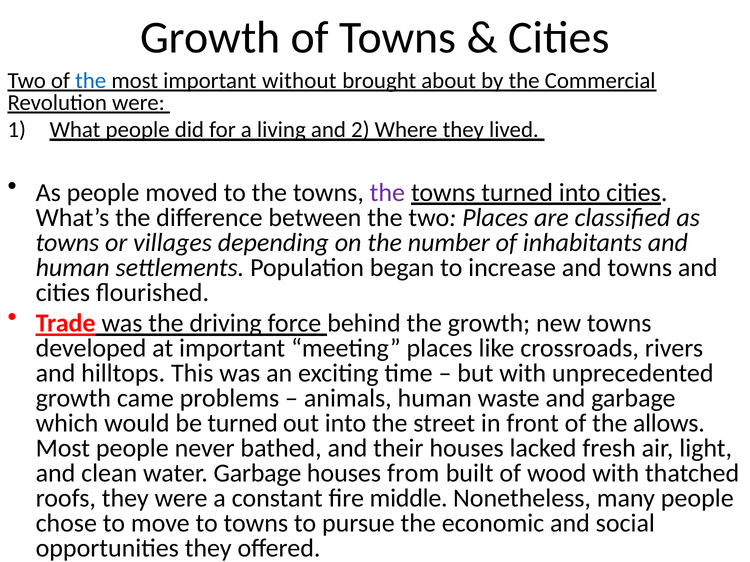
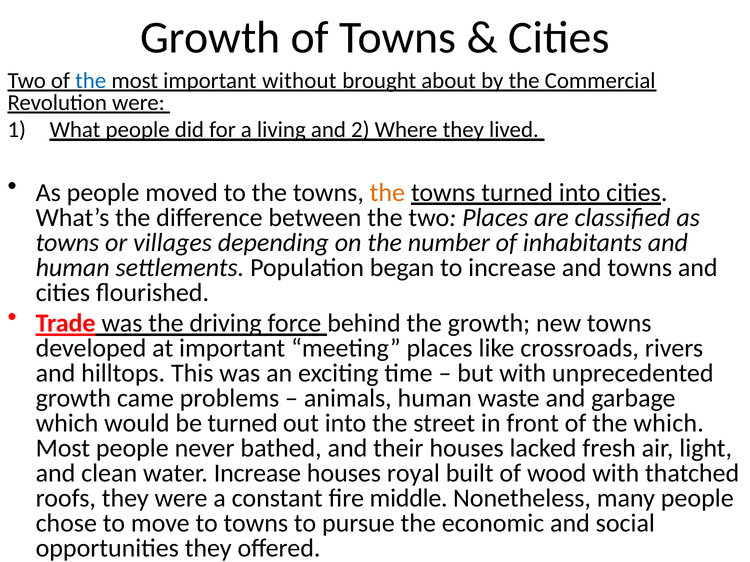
the at (387, 193) colour: purple -> orange
the allows: allows -> which
water Garbage: Garbage -> Increase
from: from -> royal
